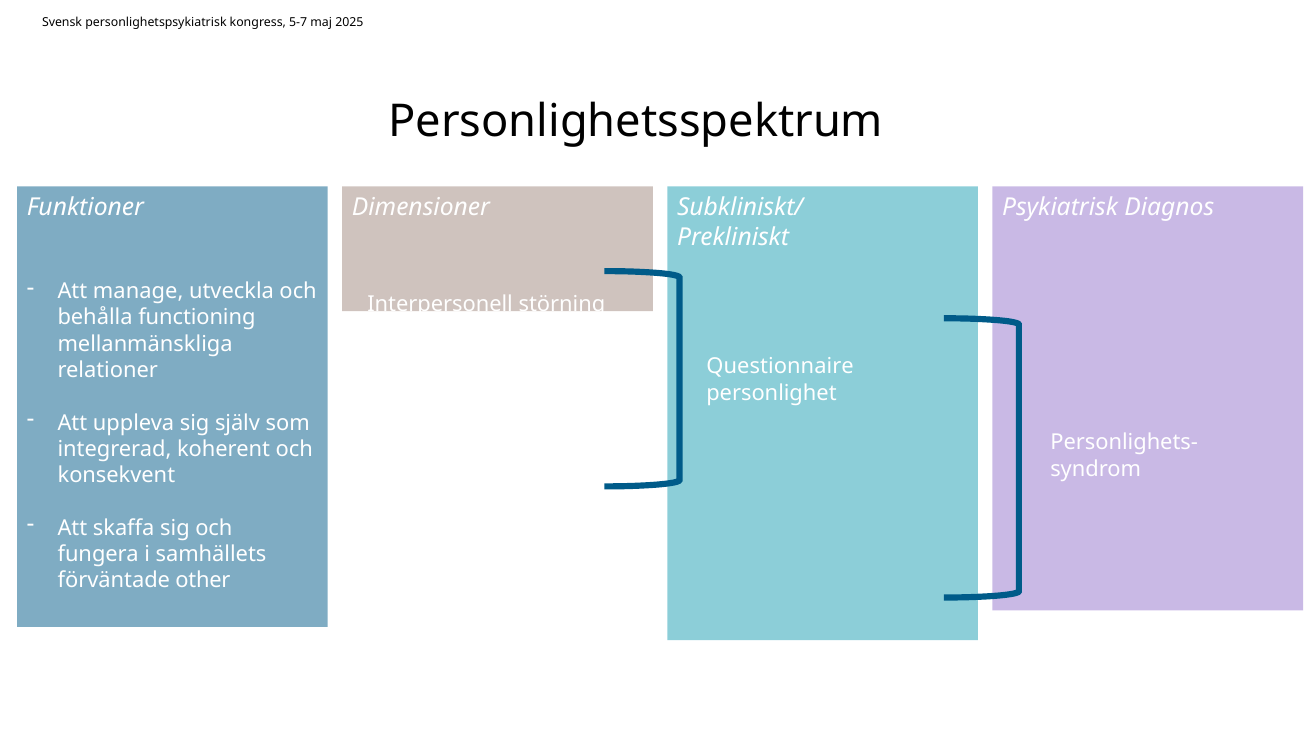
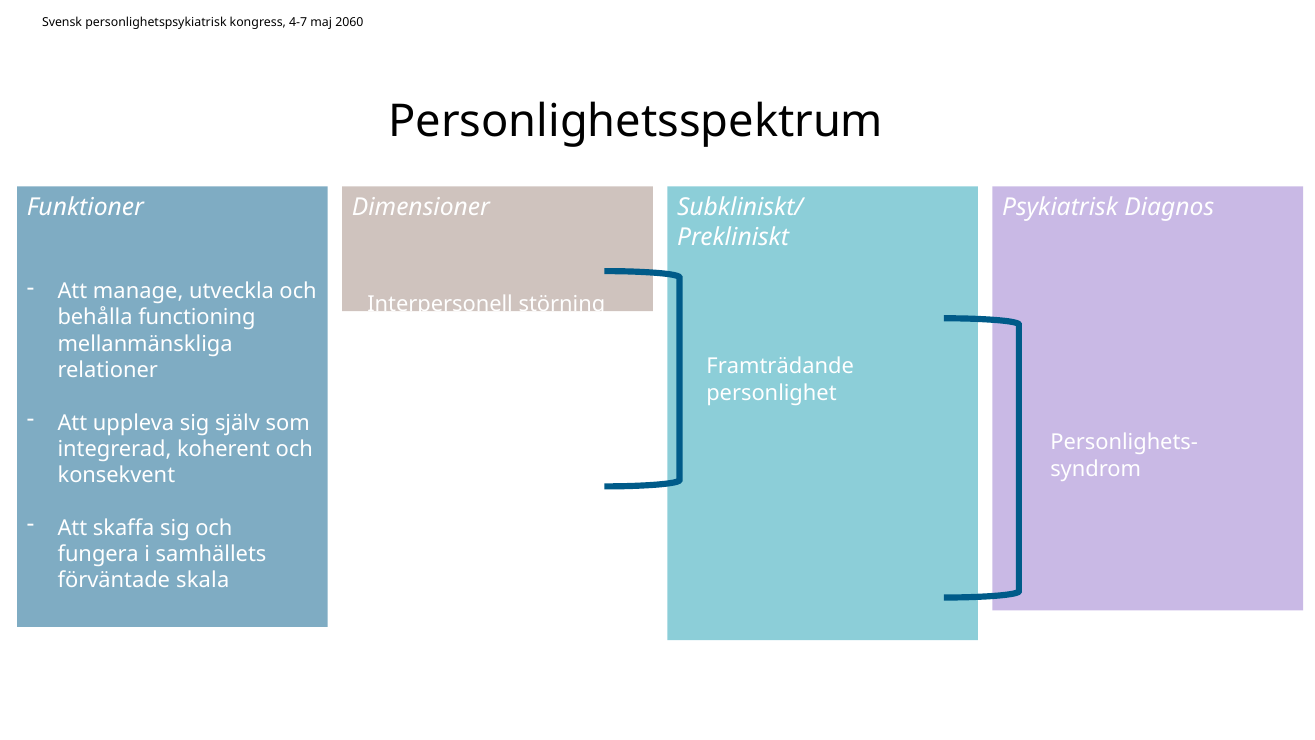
5-7: 5-7 -> 4-7
2025: 2025 -> 2060
Questionnaire: Questionnaire -> Framträdande
other: other -> skala
